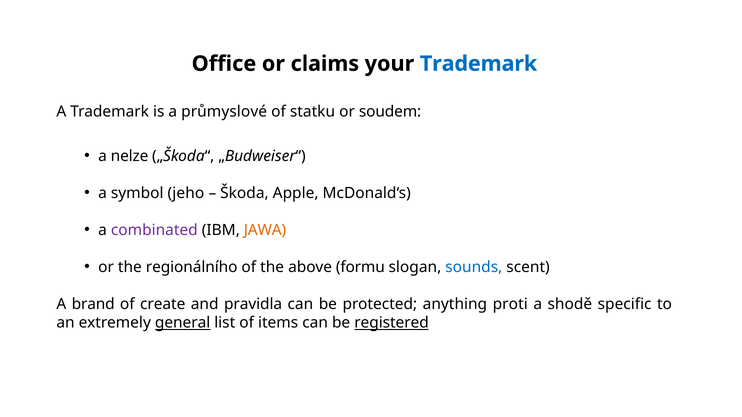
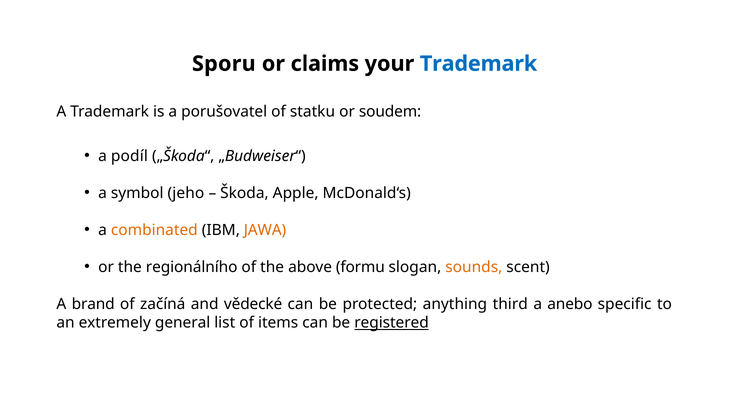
Office: Office -> Sporu
průmyslové: průmyslové -> porušovatel
nelze: nelze -> podíl
combinated colour: purple -> orange
sounds colour: blue -> orange
create: create -> začíná
pravidla: pravidla -> vědecké
proti: proti -> third
shodě: shodě -> anebo
general underline: present -> none
